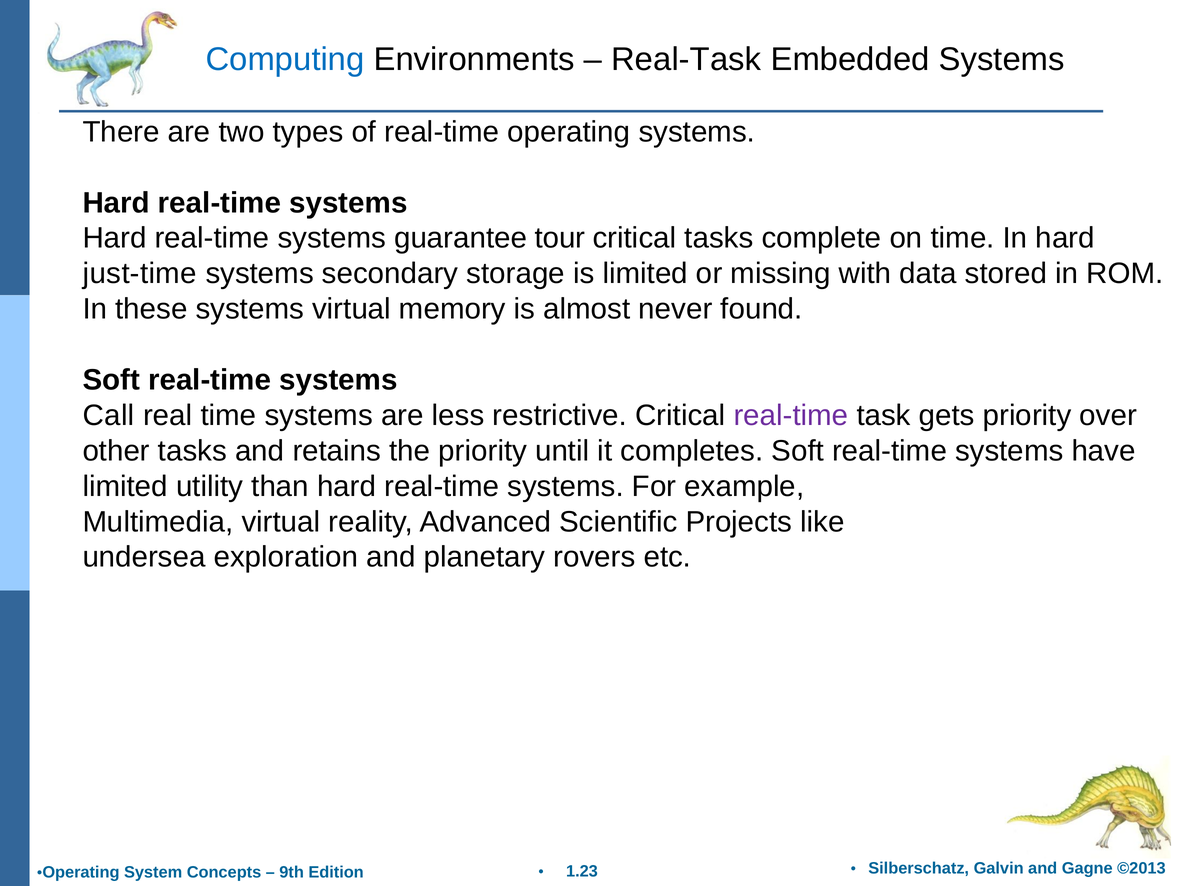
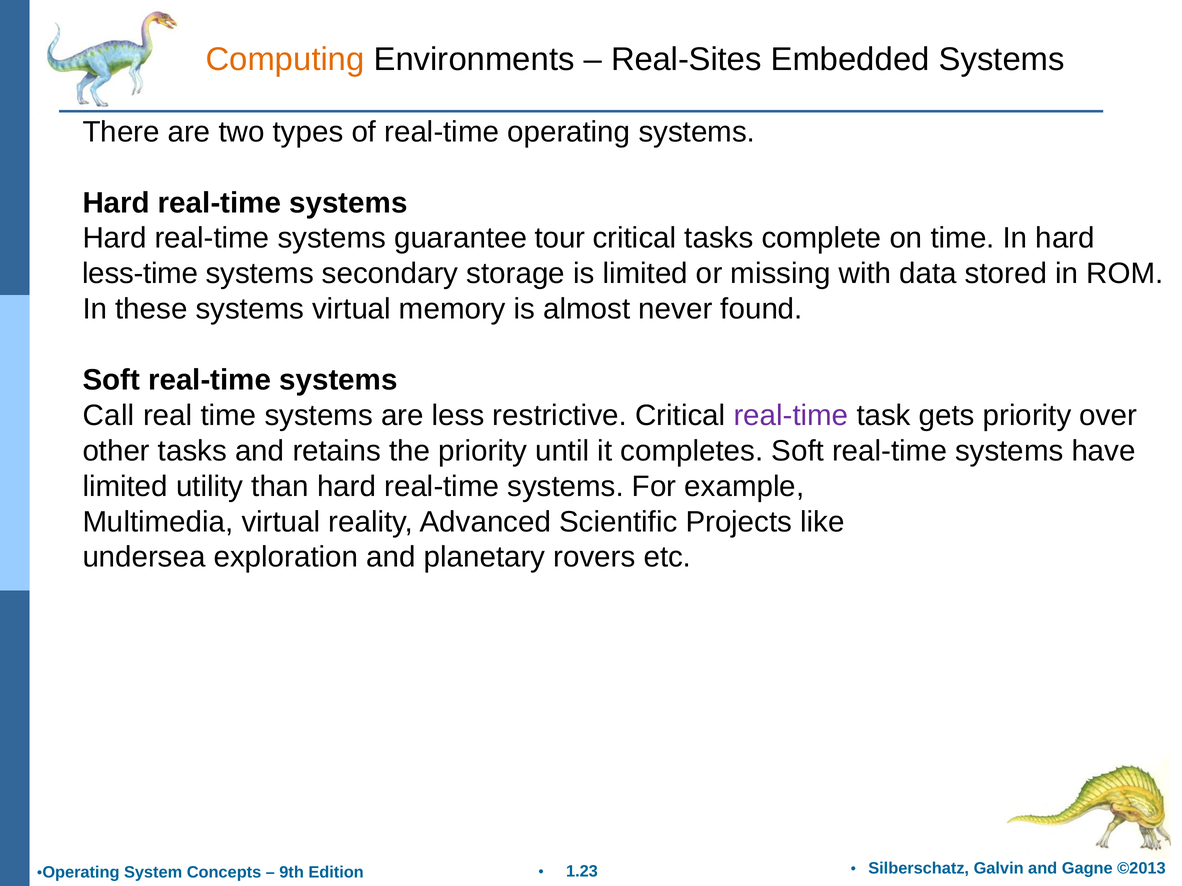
Computing colour: blue -> orange
Real-Task: Real-Task -> Real-Sites
just-time: just-time -> less-time
